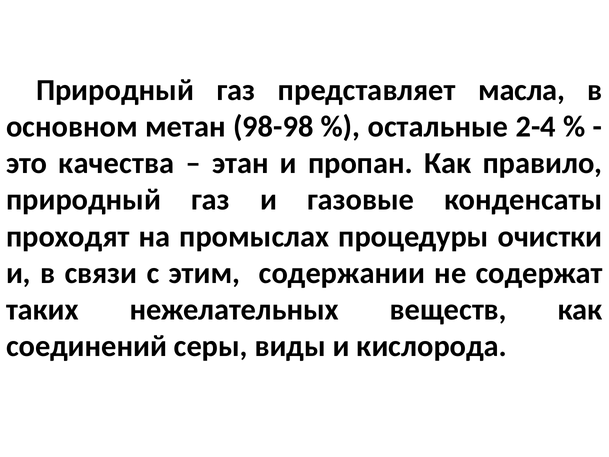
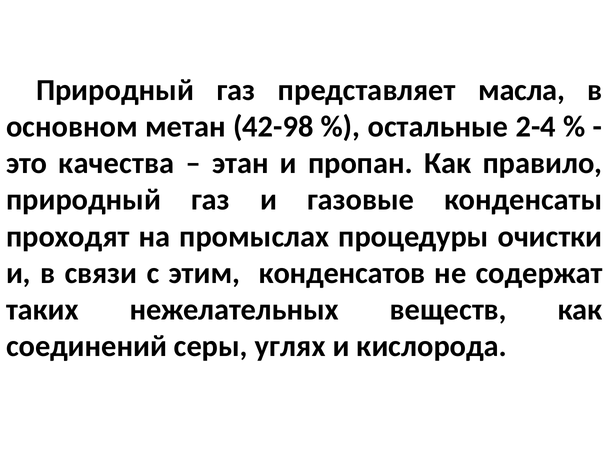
98-98: 98-98 -> 42-98
содержании: содержании -> конденсатов
виды: виды -> углях
